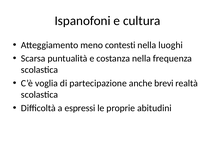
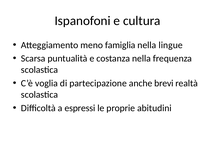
contesti: contesti -> famiglia
luoghi: luoghi -> lingue
